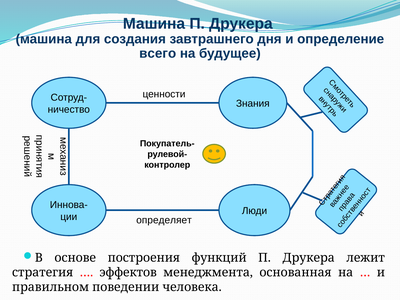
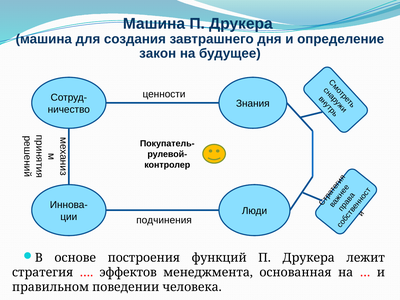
всего: всего -> закон
определяет: определяет -> подчинения
